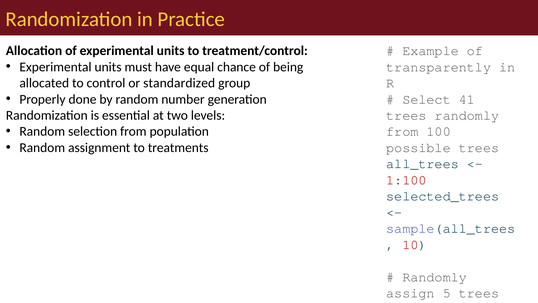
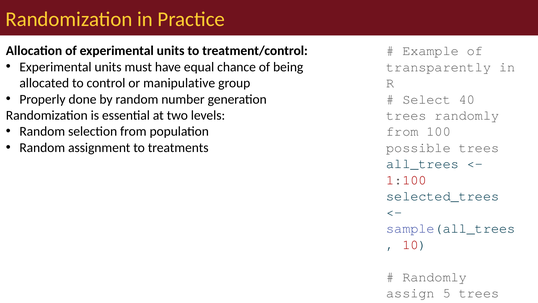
standardized: standardized -> manipulative
41: 41 -> 40
